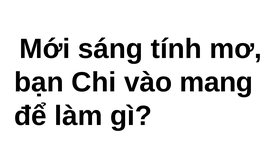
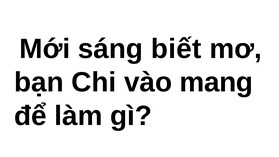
tính: tính -> biết
